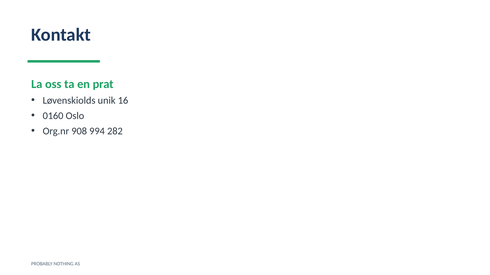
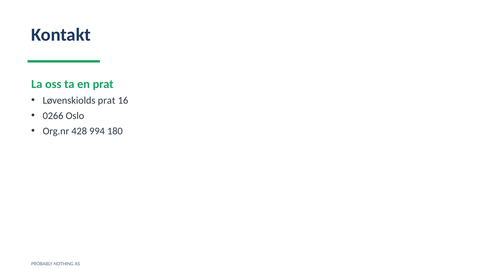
Løvenskiolds unik: unik -> prat
0160: 0160 -> 0266
908: 908 -> 428
282: 282 -> 180
